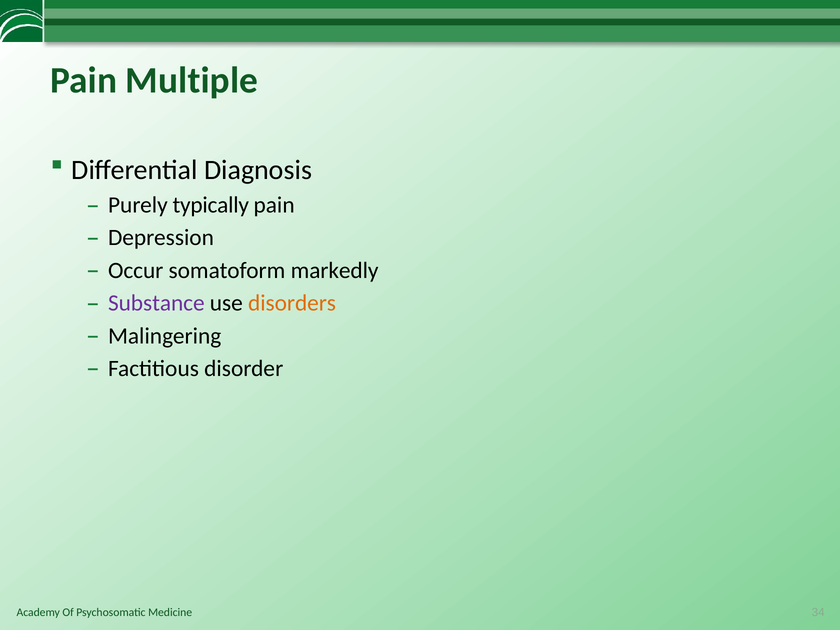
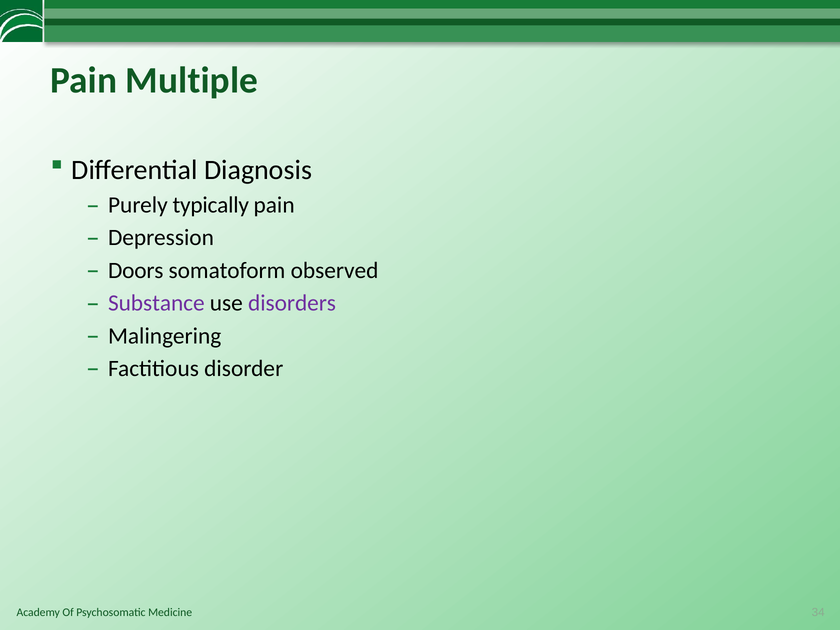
Occur: Occur -> Doors
markedly: markedly -> observed
disorders colour: orange -> purple
